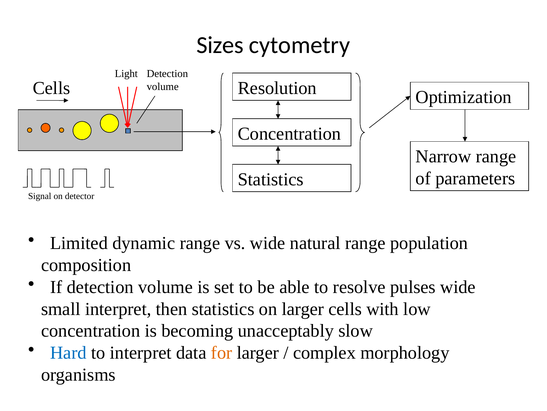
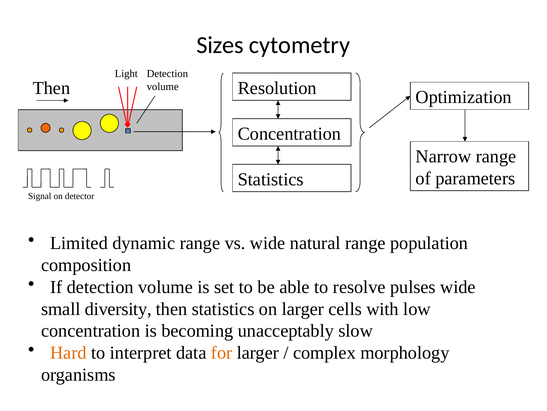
Cells at (51, 88): Cells -> Then
small interpret: interpret -> diversity
Hard colour: blue -> orange
